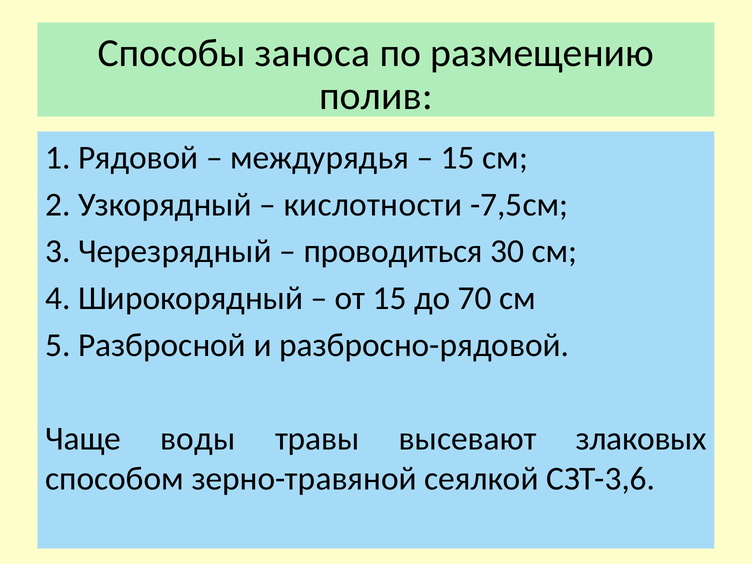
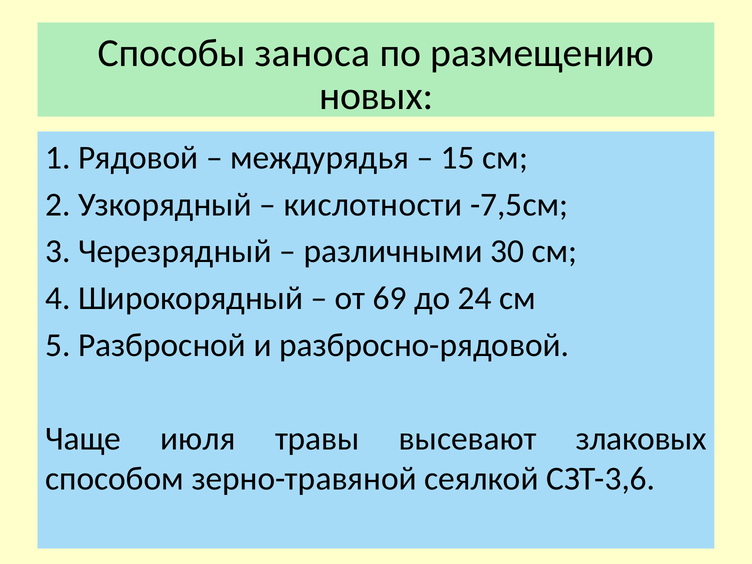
полив: полив -> новых
проводиться: проводиться -> различными
от 15: 15 -> 69
70: 70 -> 24
воды: воды -> июля
